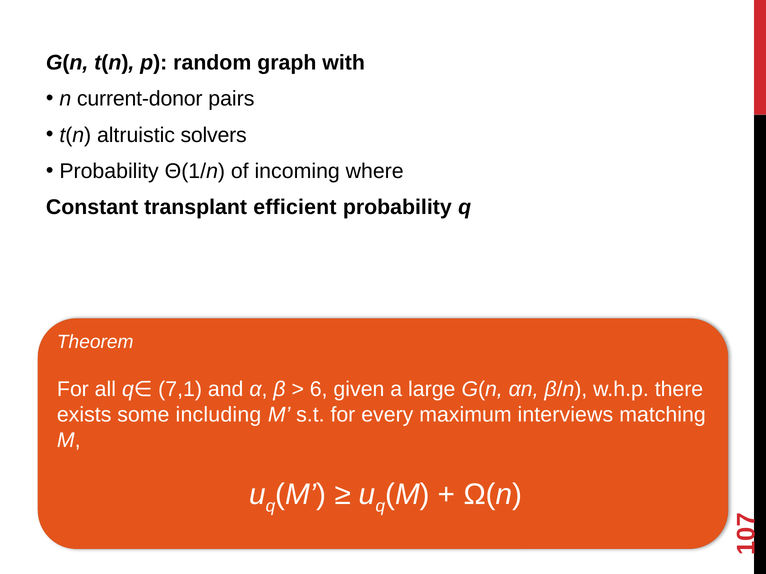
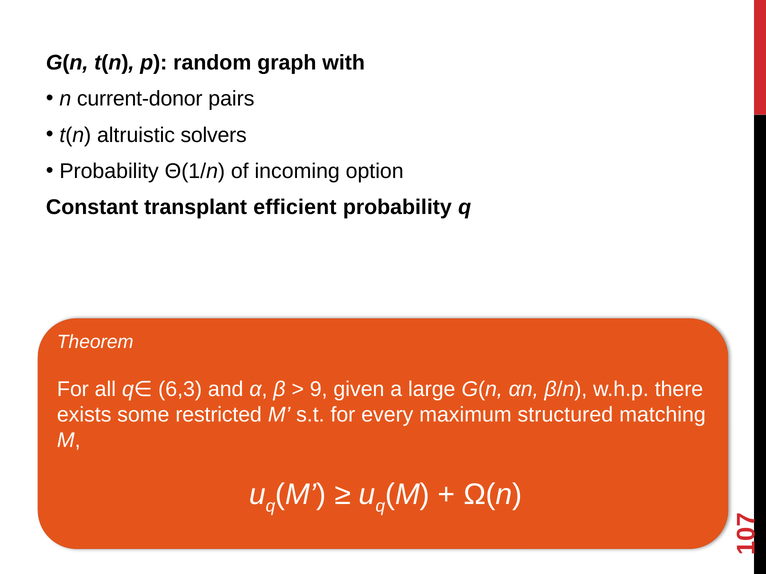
where: where -> option
7,1: 7,1 -> 6,3
6: 6 -> 9
including: including -> restricted
interviews: interviews -> structured
